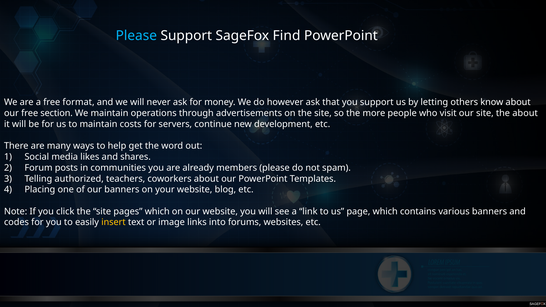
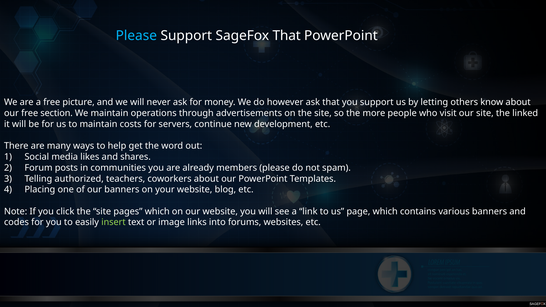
SageFox Find: Find -> That
format: format -> picture
the about: about -> linked
insert colour: yellow -> light green
